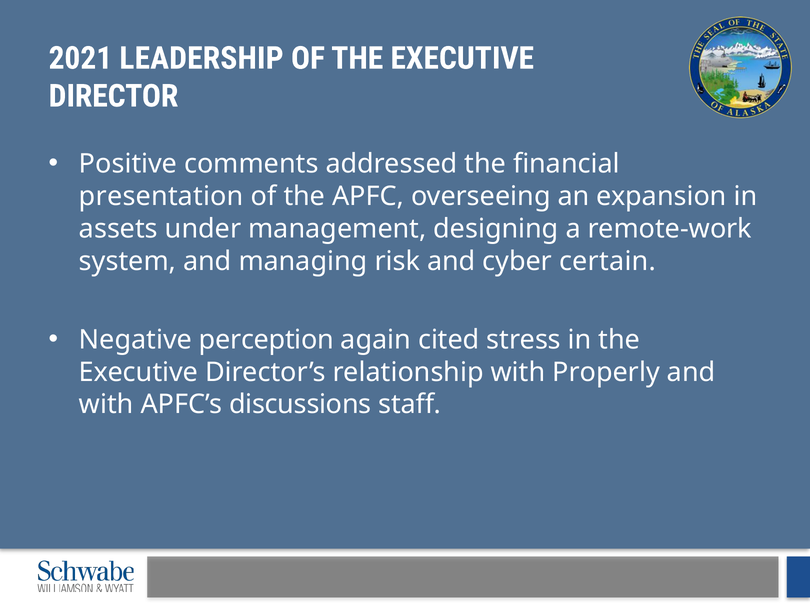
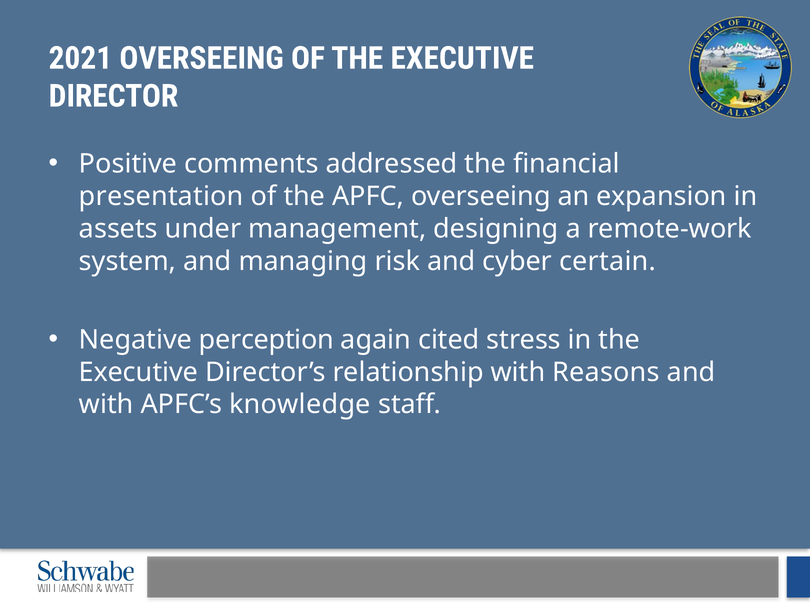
2021 LEADERSHIP: LEADERSHIP -> OVERSEEING
Properly: Properly -> Reasons
discussions: discussions -> knowledge
